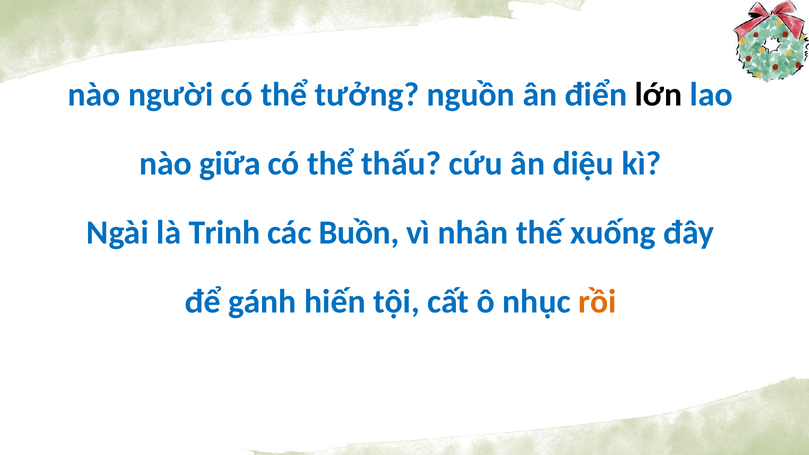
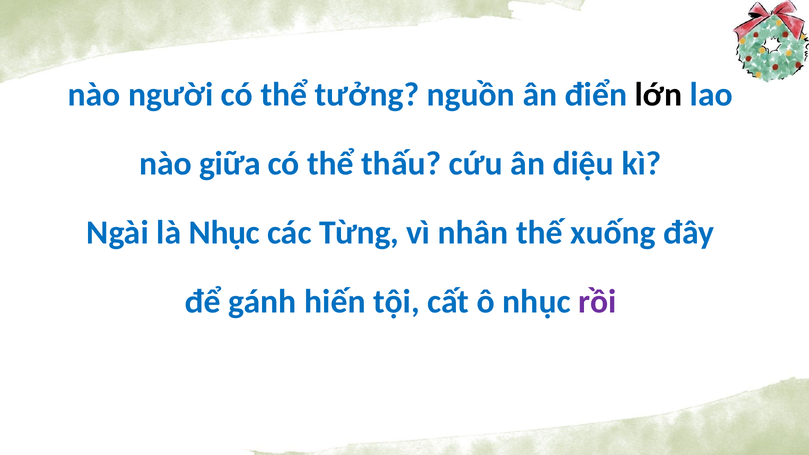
là Trinh: Trinh -> Nhục
Buồn: Buồn -> Từng
rồi colour: orange -> purple
